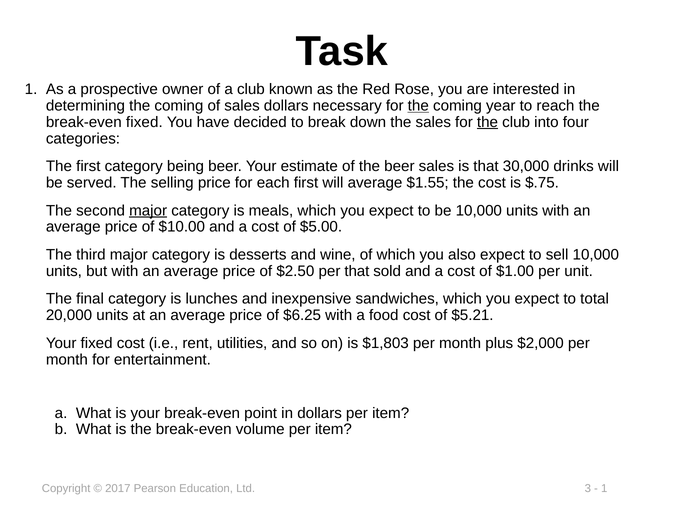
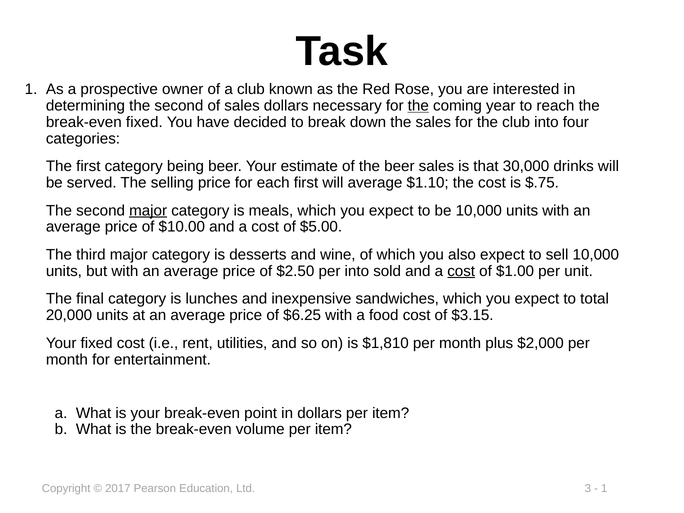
determining the coming: coming -> second
the at (488, 122) underline: present -> none
$1.55: $1.55 -> $1.10
per that: that -> into
cost at (461, 271) underline: none -> present
$5.21: $5.21 -> $3.15
$1,803: $1,803 -> $1,810
